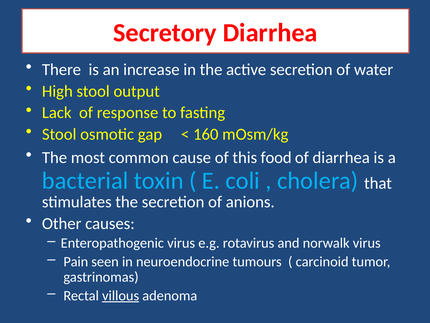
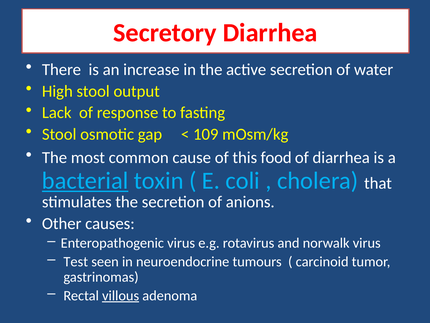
160: 160 -> 109
bacterial underline: none -> present
Pain: Pain -> Test
